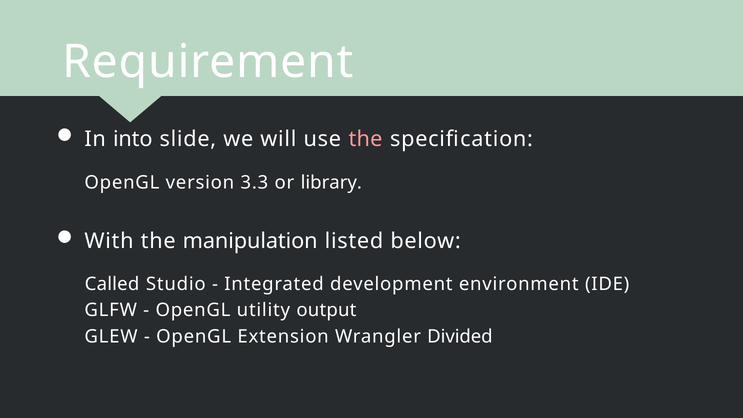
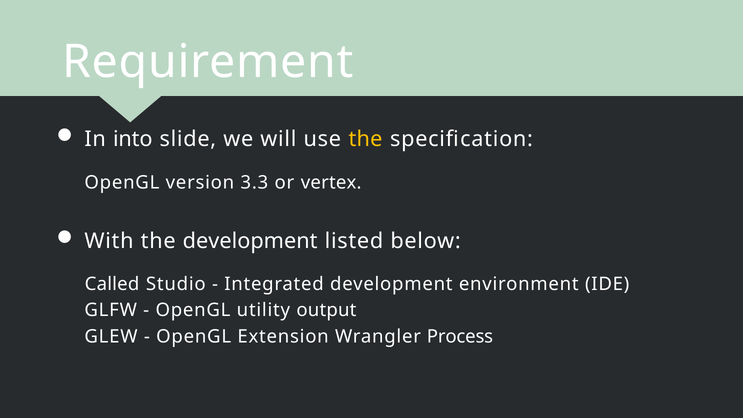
the at (365, 139) colour: pink -> yellow
library: library -> vertex
the manipulation: manipulation -> development
Divided: Divided -> Process
